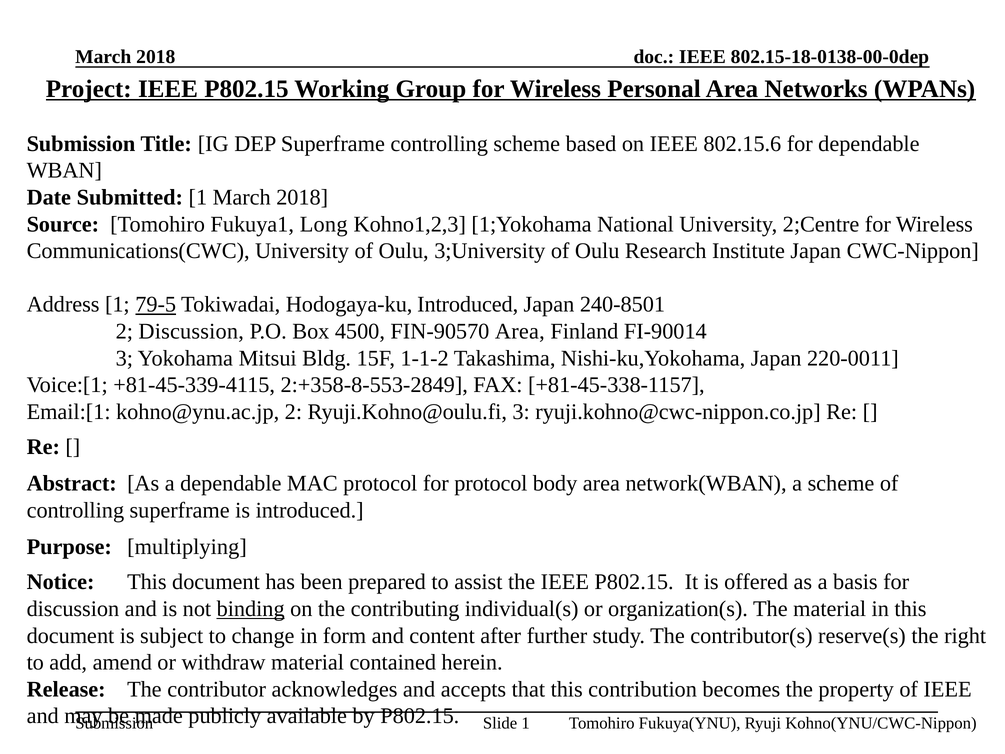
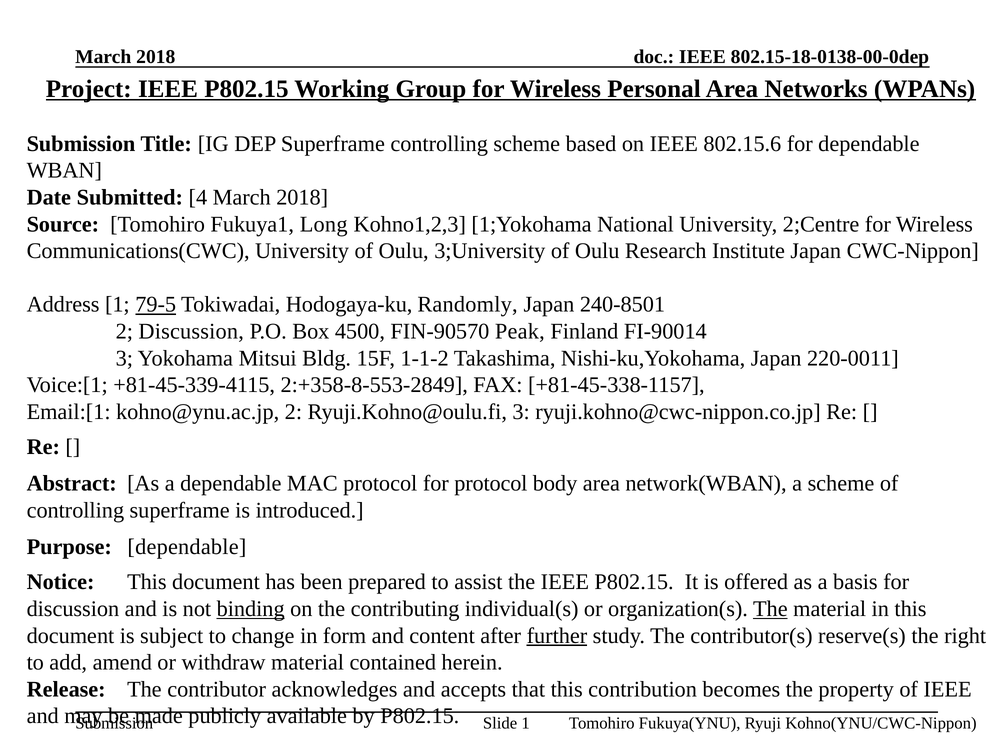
Submitted 1: 1 -> 4
Hodogaya-ku Introduced: Introduced -> Randomly
FIN-90570 Area: Area -> Peak
Purpose multiplying: multiplying -> dependable
The at (770, 609) underline: none -> present
further underline: none -> present
